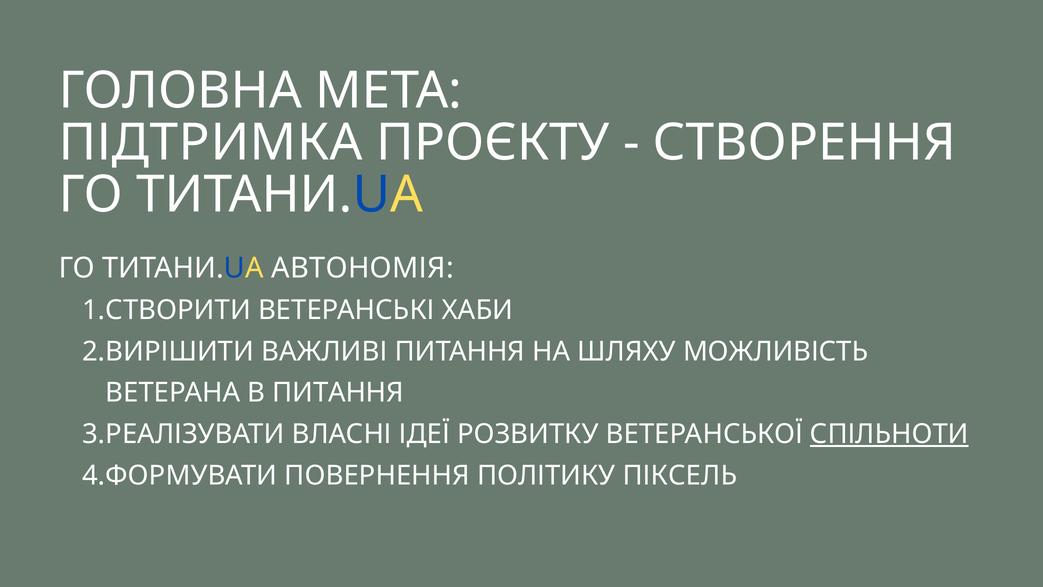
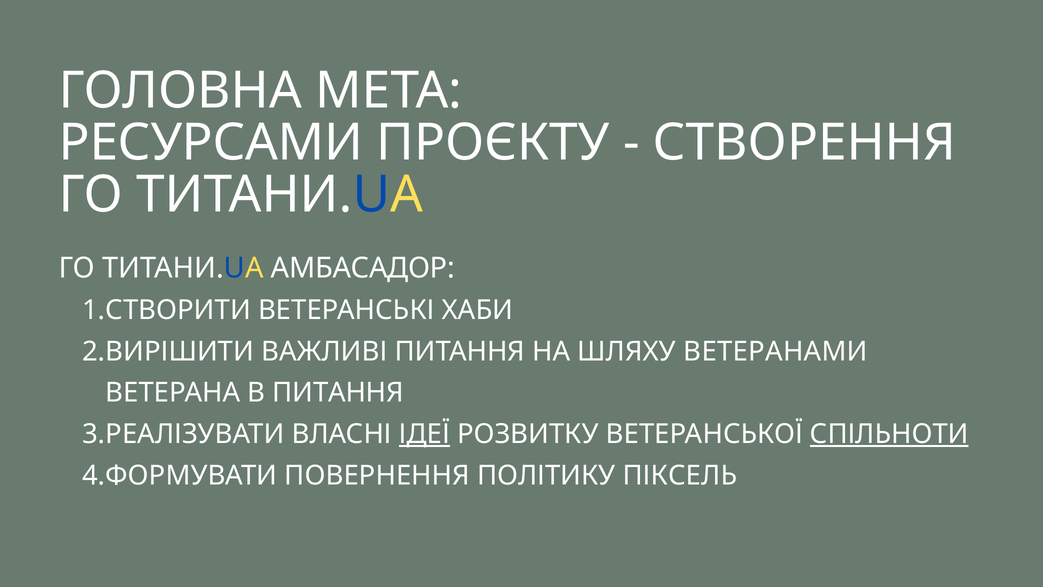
ПІДТРИМКА: ПІДТРИМКА -> РЕСУРСАМИ
АВТОНОМІЯ: АВТОНОМІЯ -> АМБАСАДОР
МОЖЛИВІСТЬ: МОЖЛИВІСТЬ -> ВЕТЕРАНАМИ
ІДЕЇ underline: none -> present
